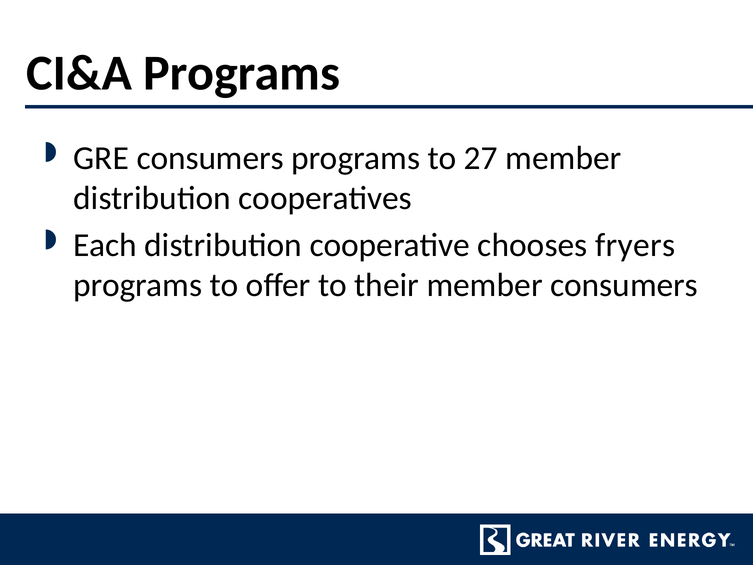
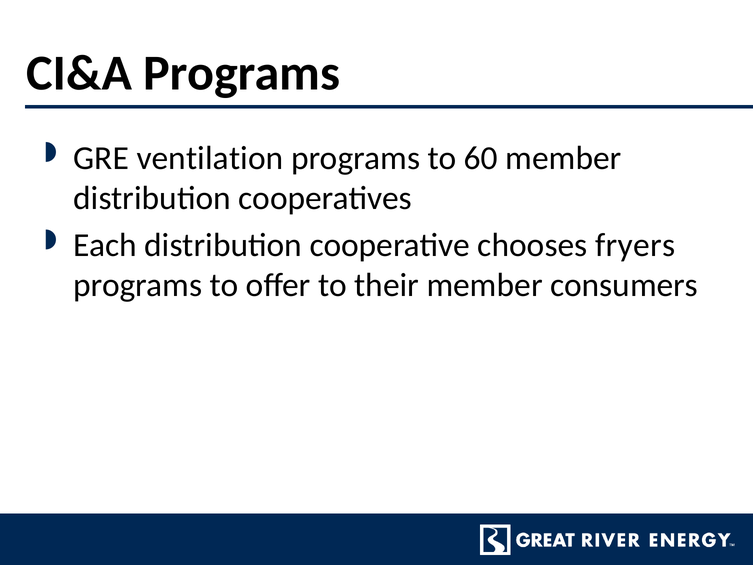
GRE consumers: consumers -> ventilation
27: 27 -> 60
